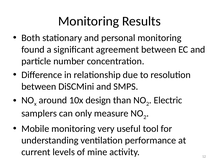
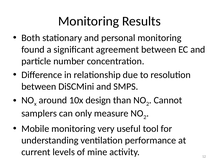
Electric: Electric -> Cannot
